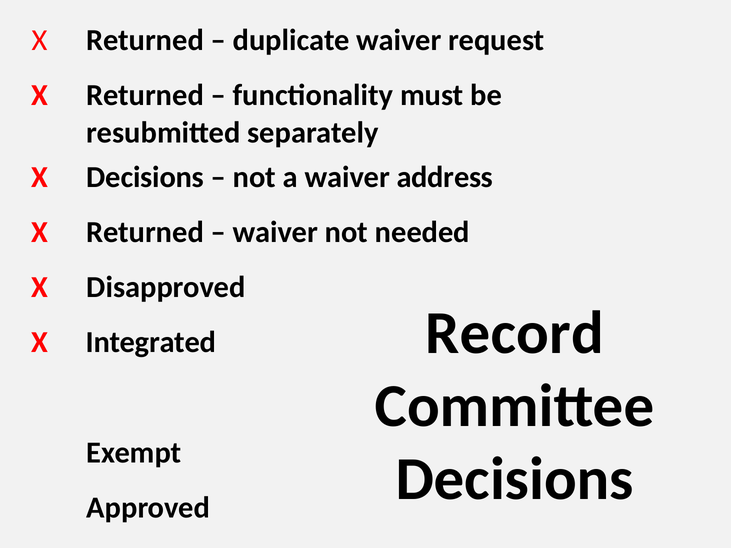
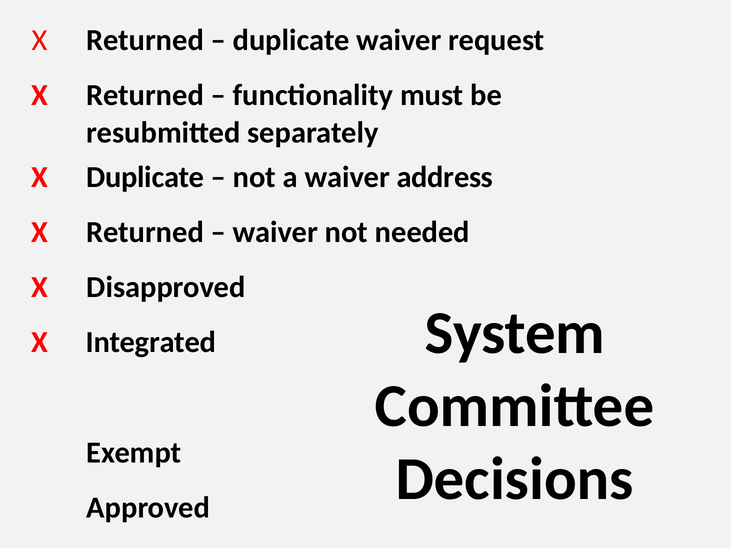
X Decisions: Decisions -> Duplicate
Record: Record -> System
